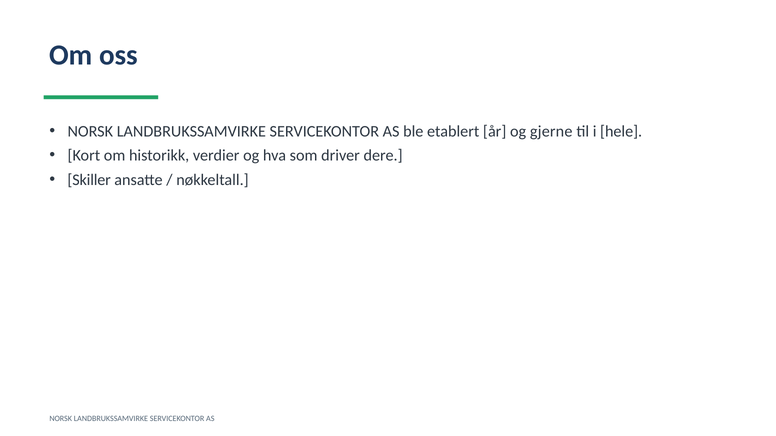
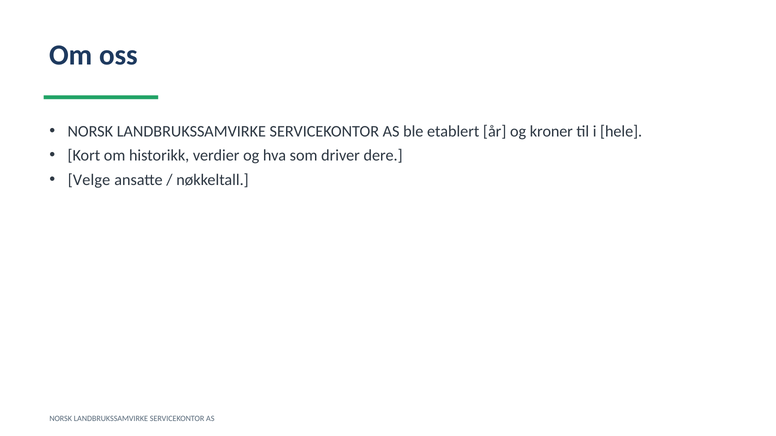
gjerne: gjerne -> kroner
Skiller: Skiller -> Velge
